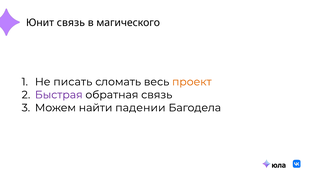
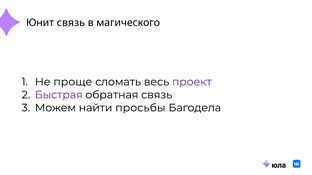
писать: писать -> проще
проект colour: orange -> purple
падении: падении -> просьбы
